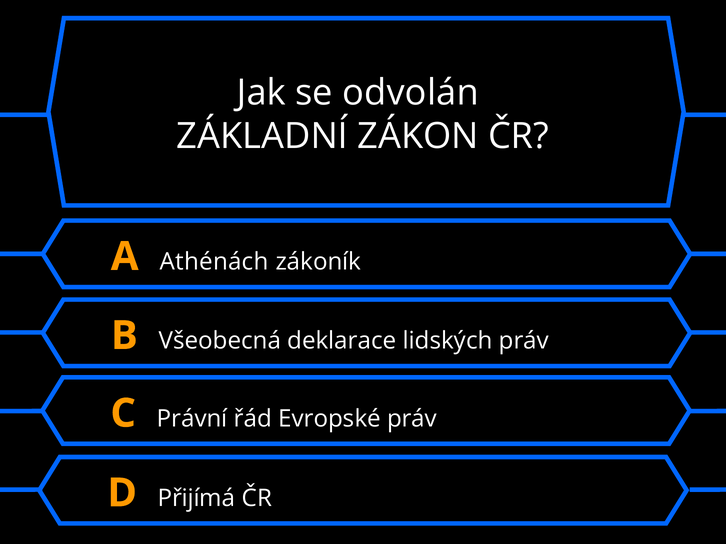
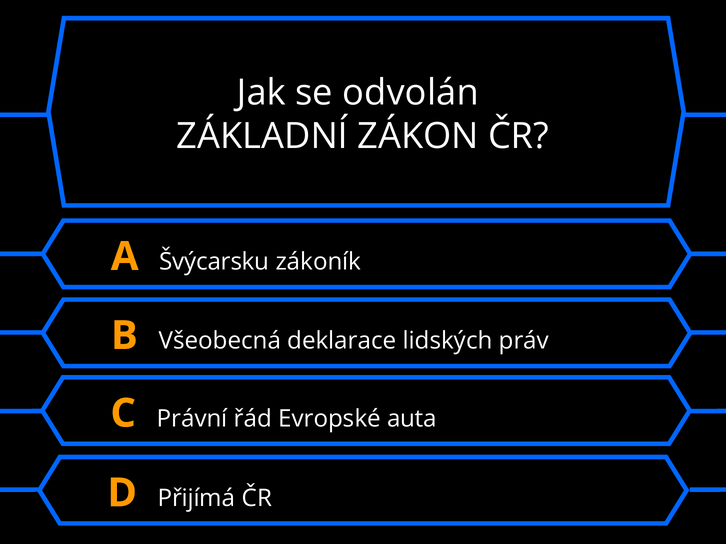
Athénách: Athénách -> Švýcarsku
Evropské práv: práv -> auta
